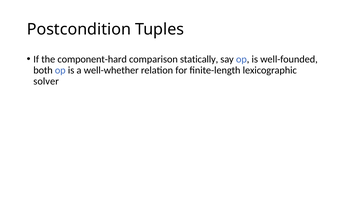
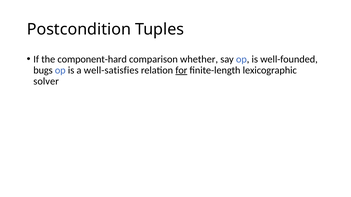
statically: statically -> whether
both: both -> bugs
well-whether: well-whether -> well-satisfies
for underline: none -> present
